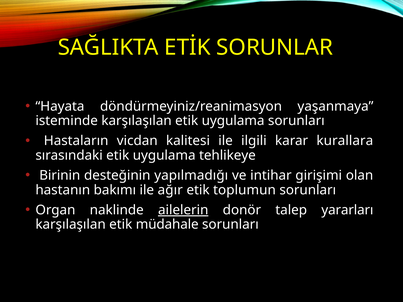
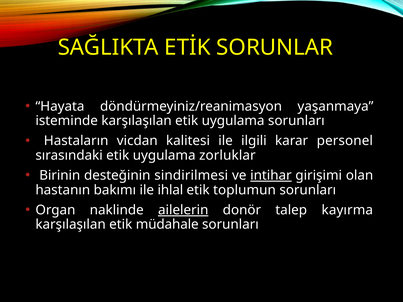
kurallara: kurallara -> personel
tehlikeye: tehlikeye -> zorluklar
yapılmadığı: yapılmadığı -> sindirilmesi
intihar underline: none -> present
ağır: ağır -> ihlal
yararları: yararları -> kayırma
